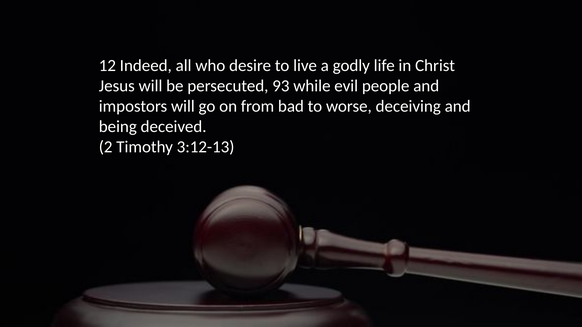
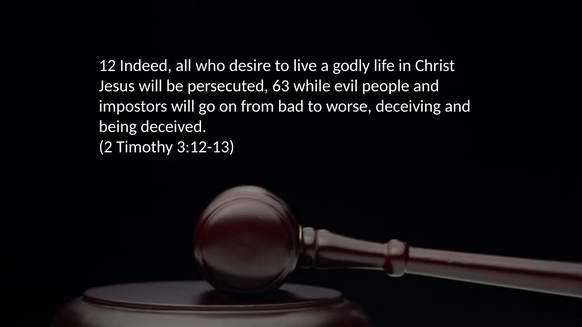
93: 93 -> 63
